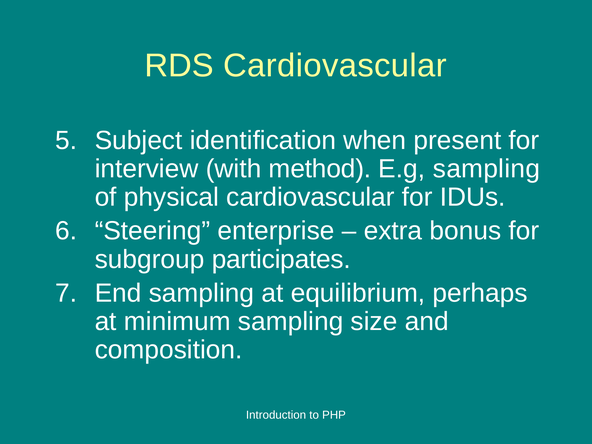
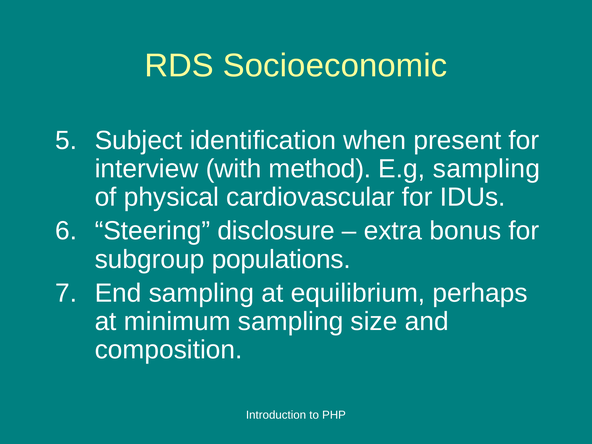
RDS Cardiovascular: Cardiovascular -> Socioeconomic
enterprise: enterprise -> disclosure
participates: participates -> populations
